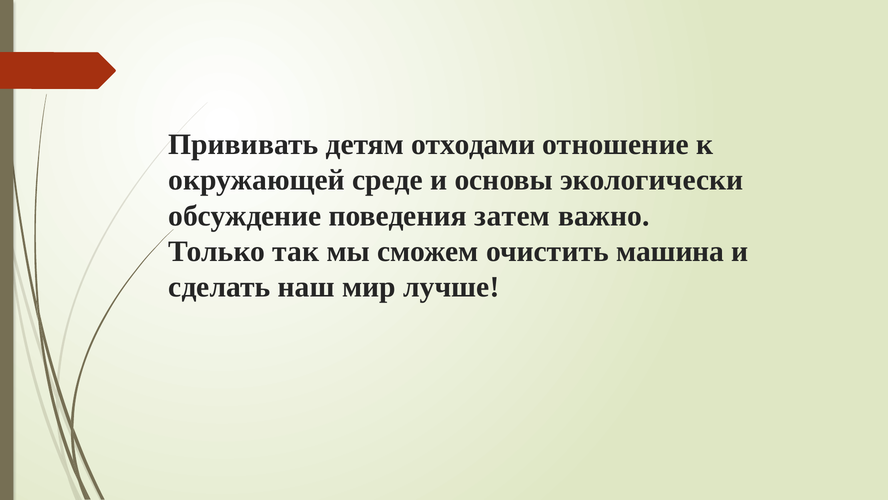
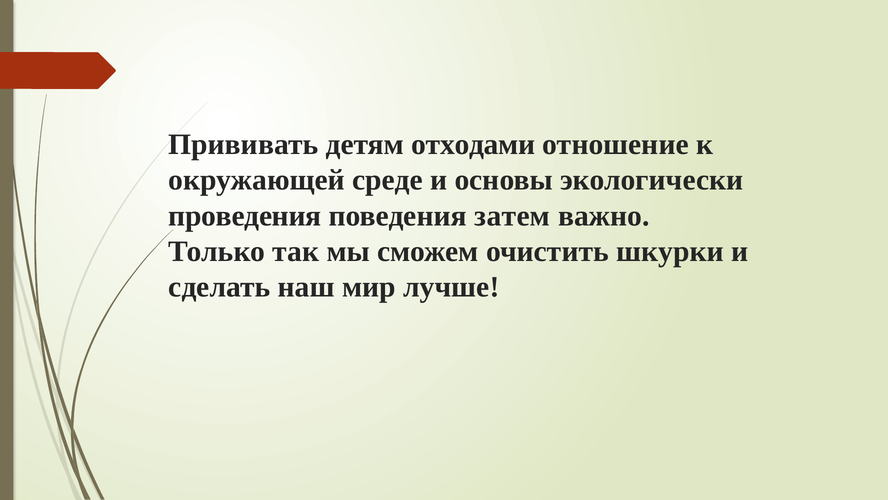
обсуждение: обсуждение -> проведения
машина: машина -> шкурки
